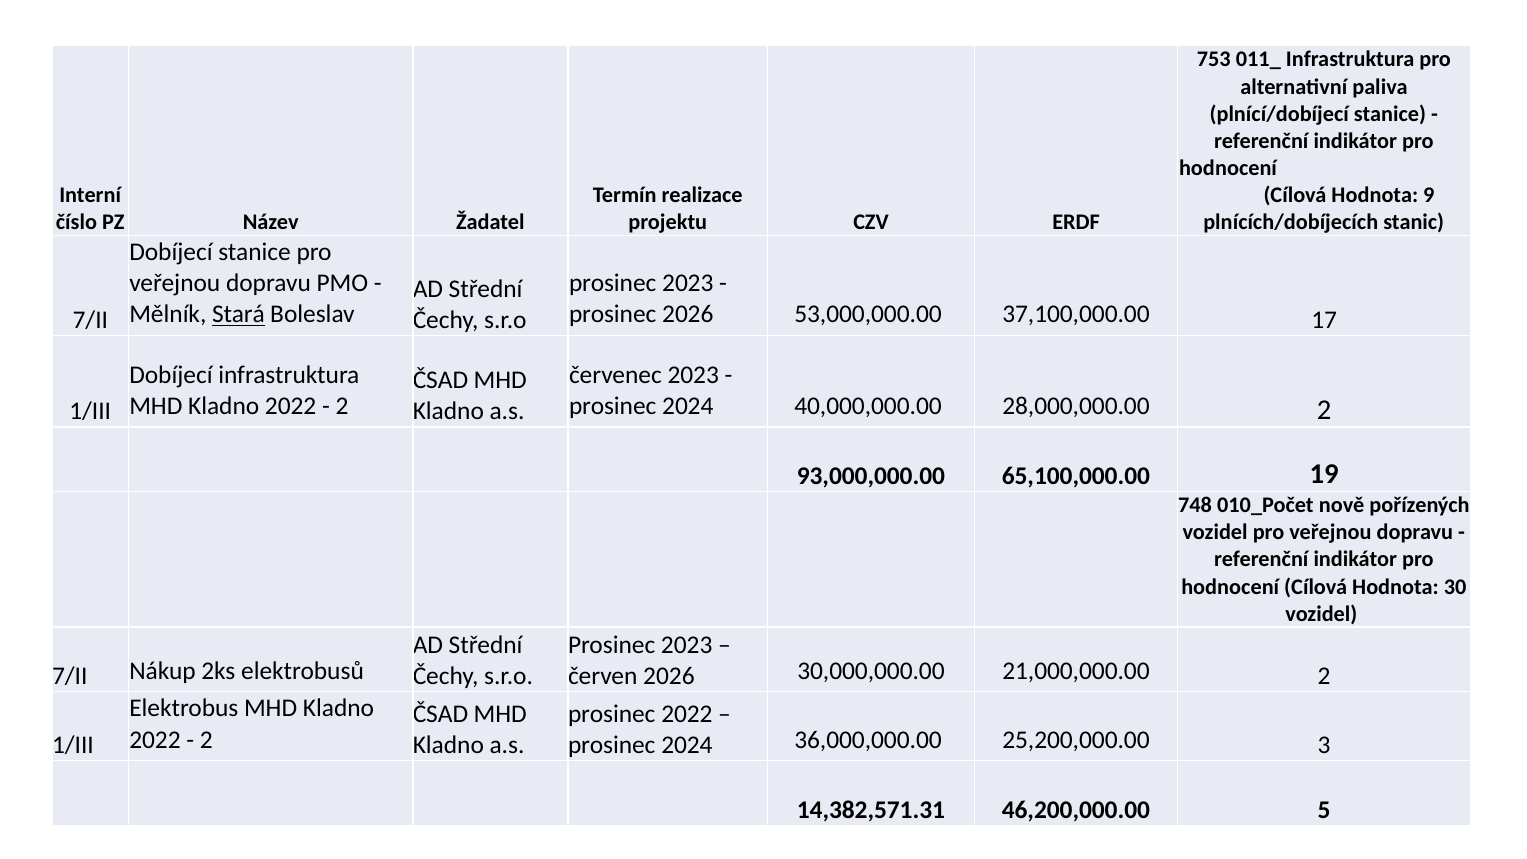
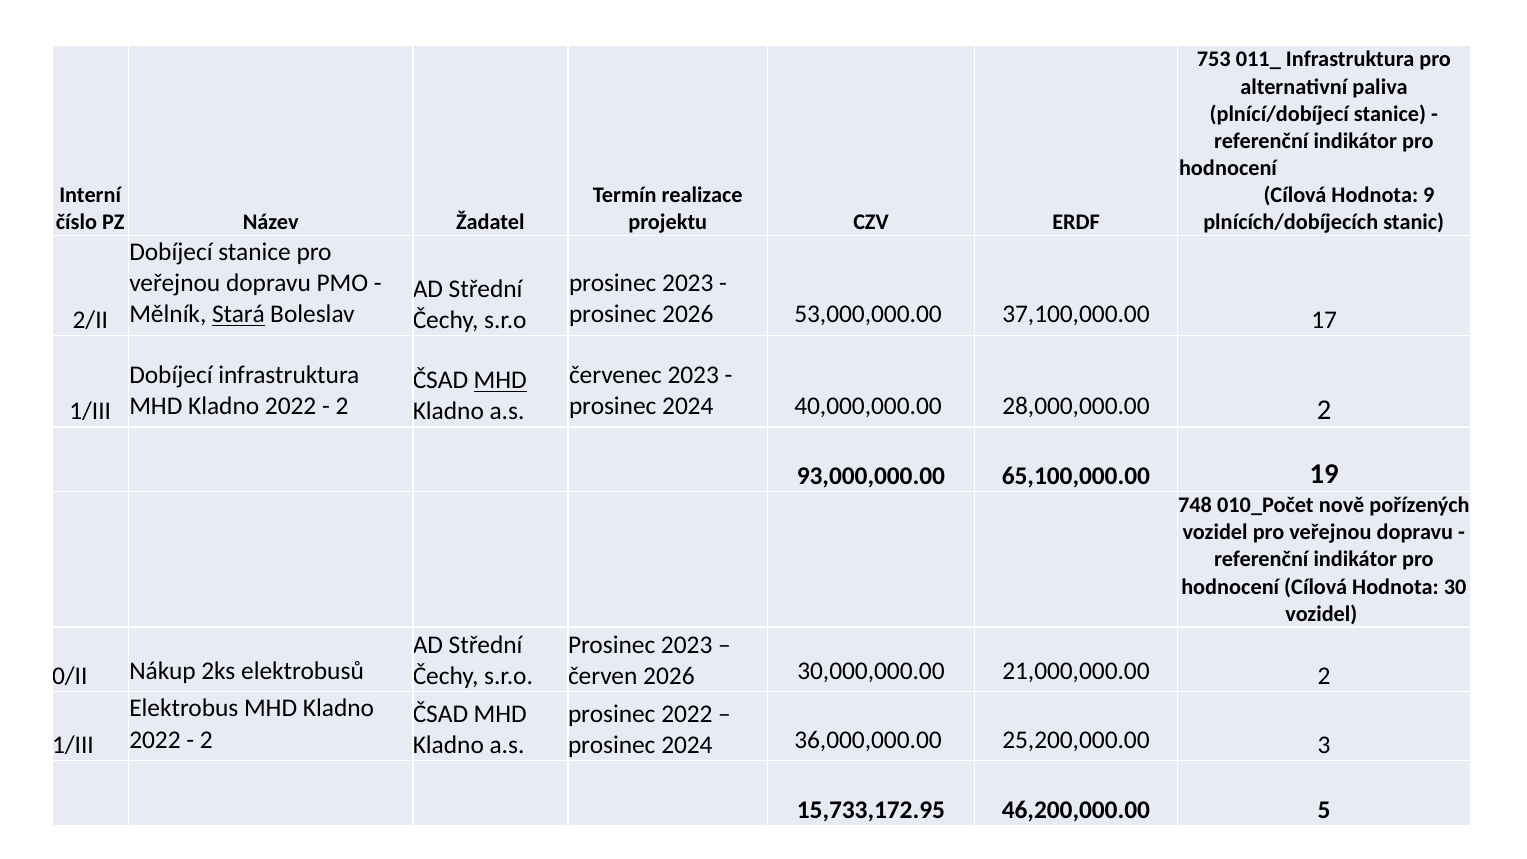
7/II at (90, 320): 7/II -> 2/II
MHD at (500, 380) underline: none -> present
7/II at (70, 676): 7/II -> 0/II
14,382,571.31: 14,382,571.31 -> 15,733,172.95
